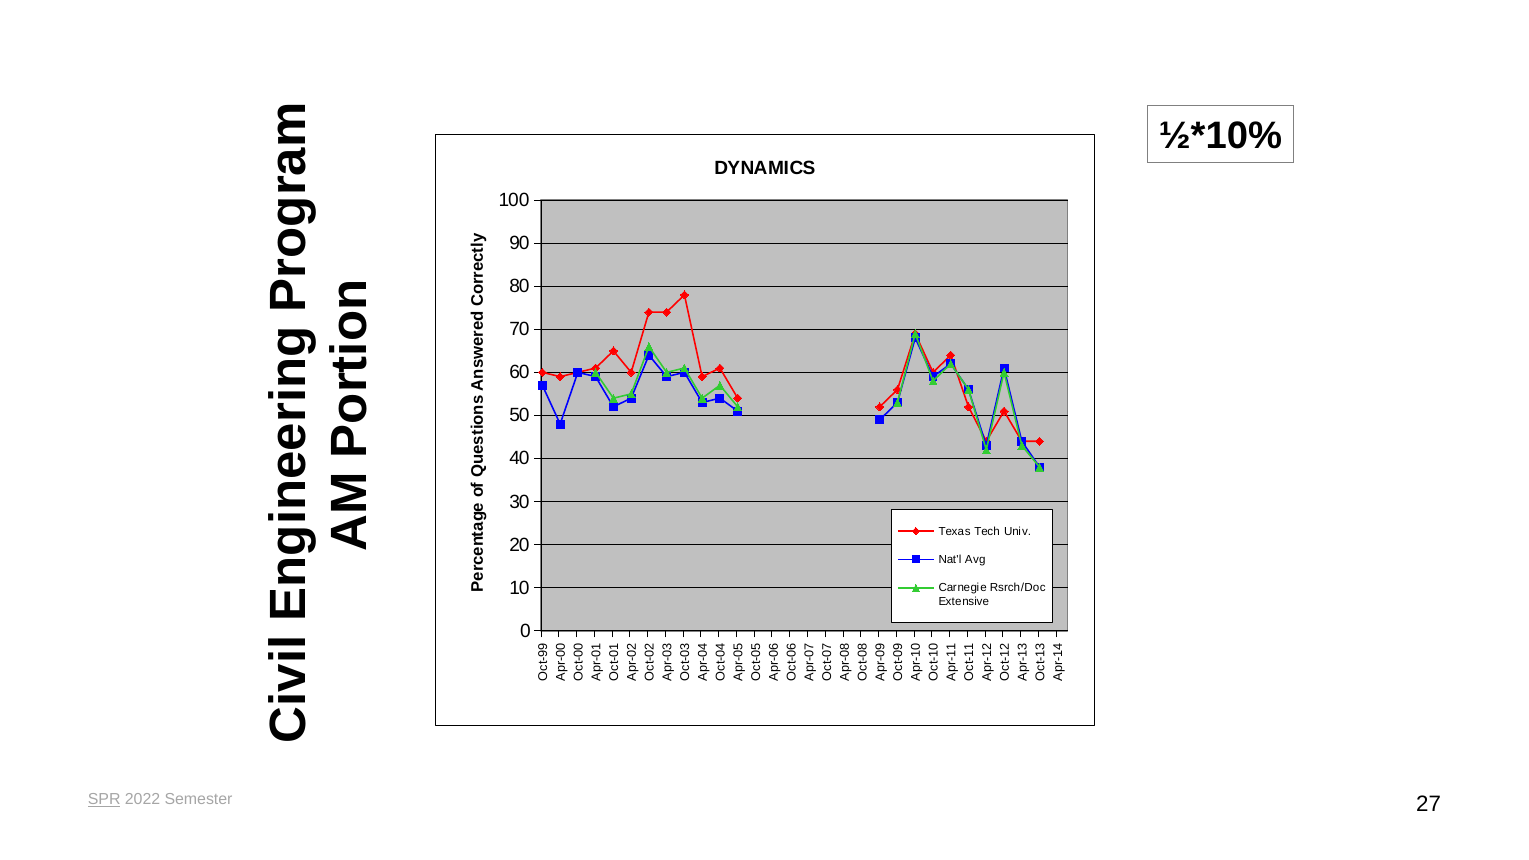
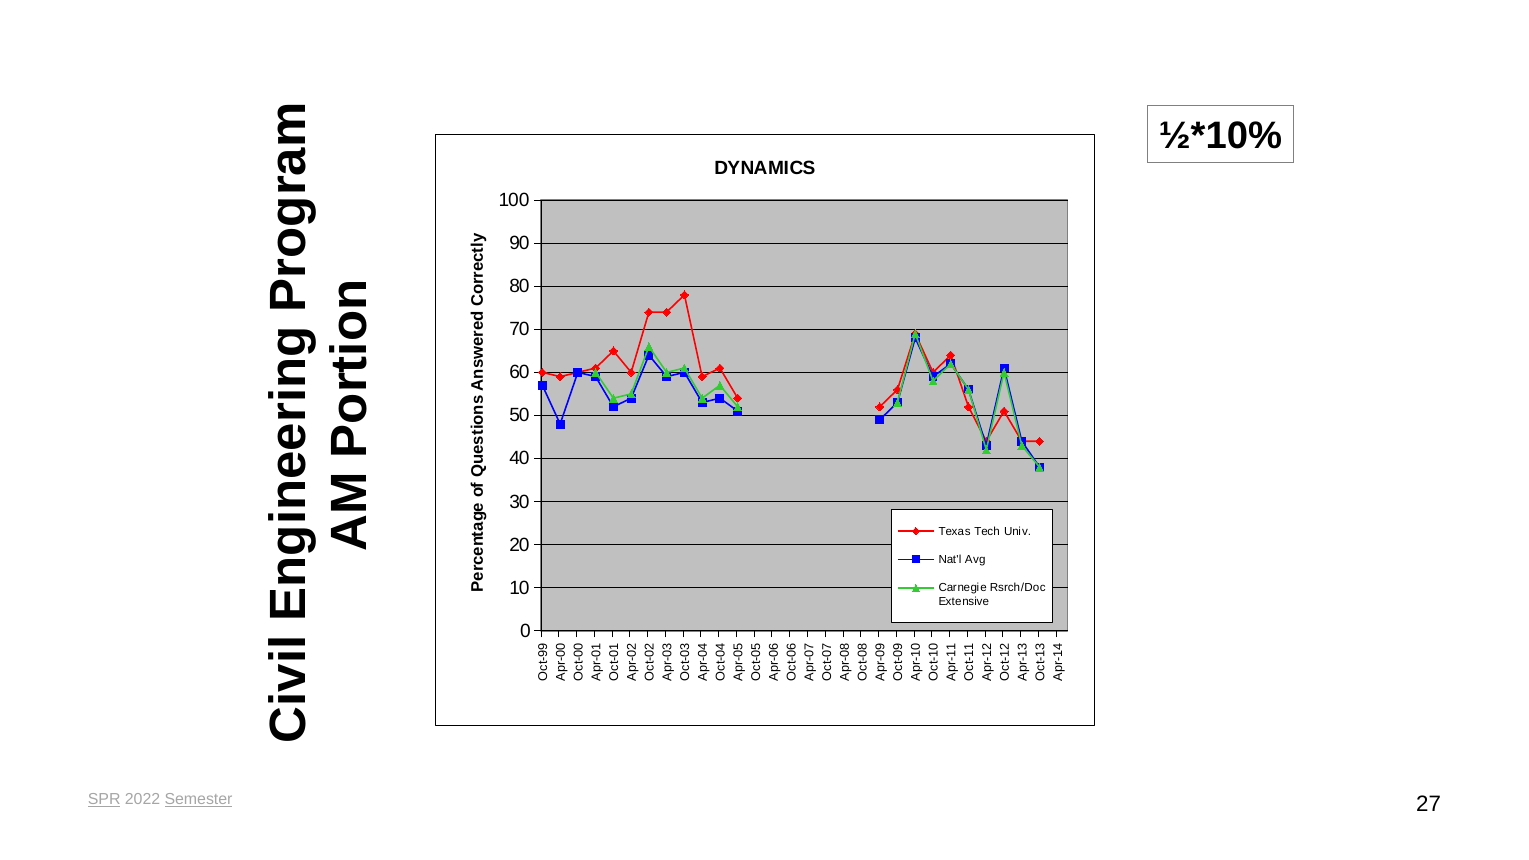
Semester underline: none -> present
